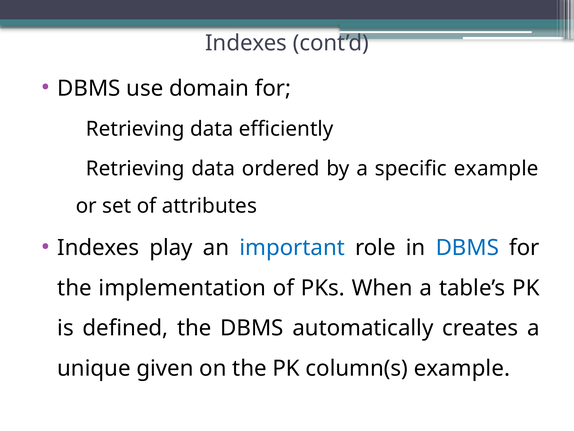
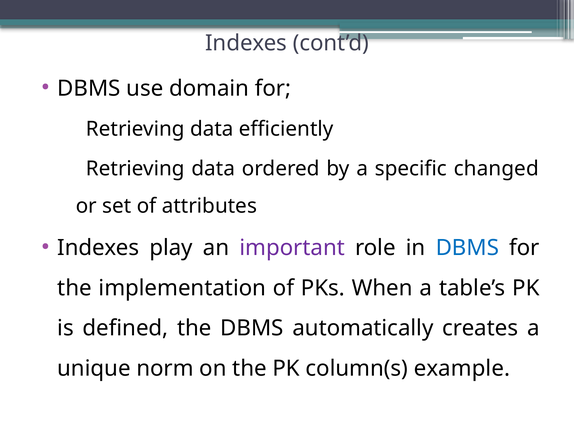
specific example: example -> changed
important colour: blue -> purple
given: given -> norm
